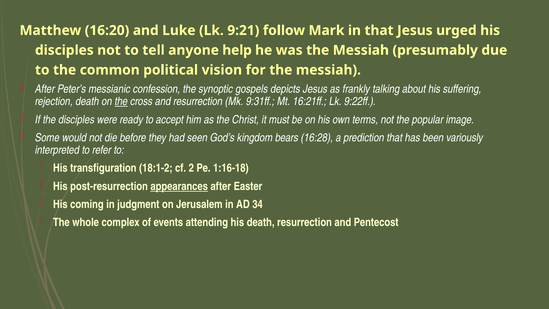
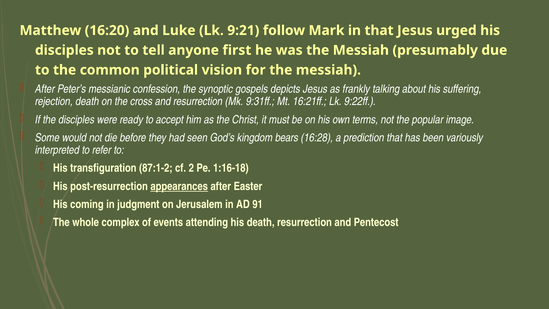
help: help -> first
the at (121, 101) underline: present -> none
18:1-2: 18:1-2 -> 87:1-2
34: 34 -> 91
